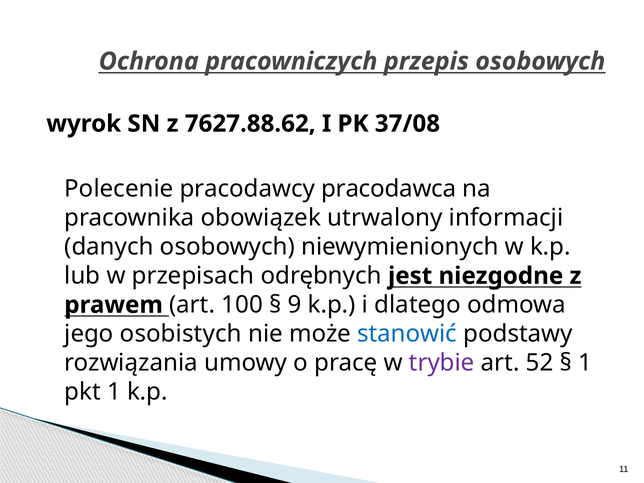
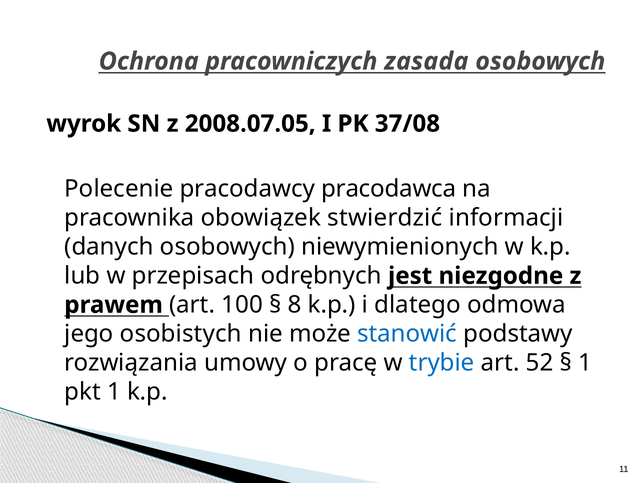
przepis: przepis -> zasada
7627.88.62: 7627.88.62 -> 2008.07.05
utrwalony: utrwalony -> stwierdzić
9: 9 -> 8
trybie colour: purple -> blue
